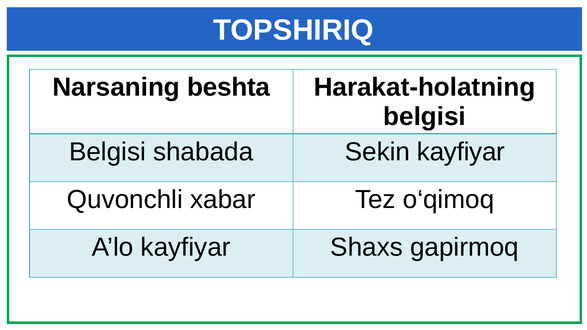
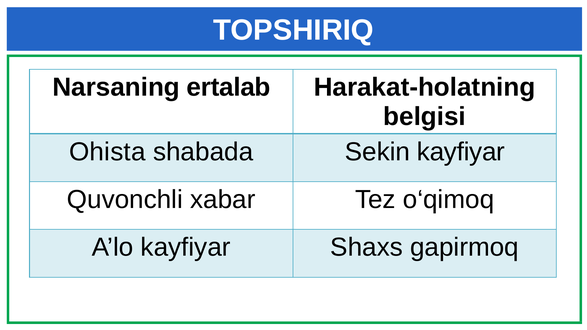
beshta: beshta -> ertalab
Belgisi at (107, 152): Belgisi -> Ohista
